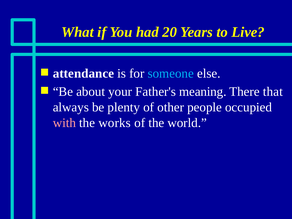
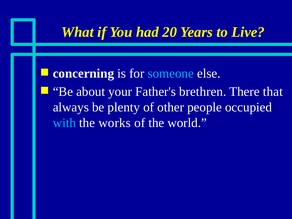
attendance: attendance -> concerning
meaning: meaning -> brethren
with colour: pink -> light blue
